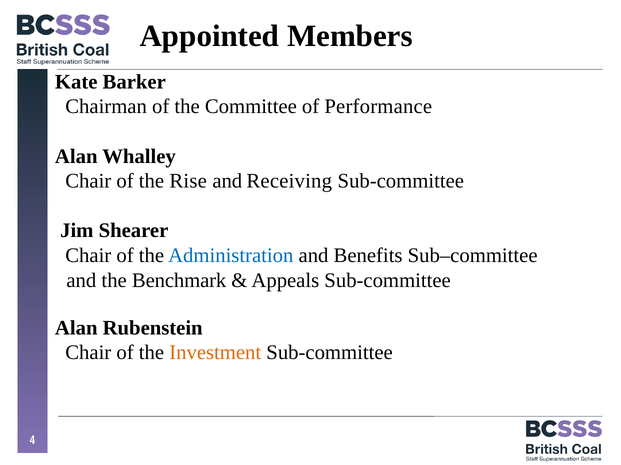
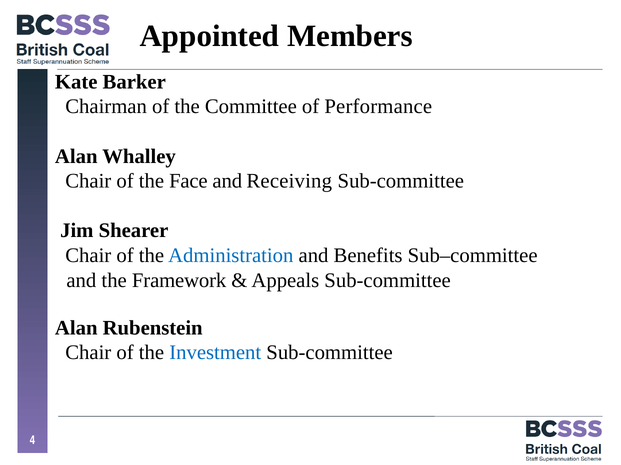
Rise: Rise -> Face
Benchmark: Benchmark -> Framework
Investment colour: orange -> blue
